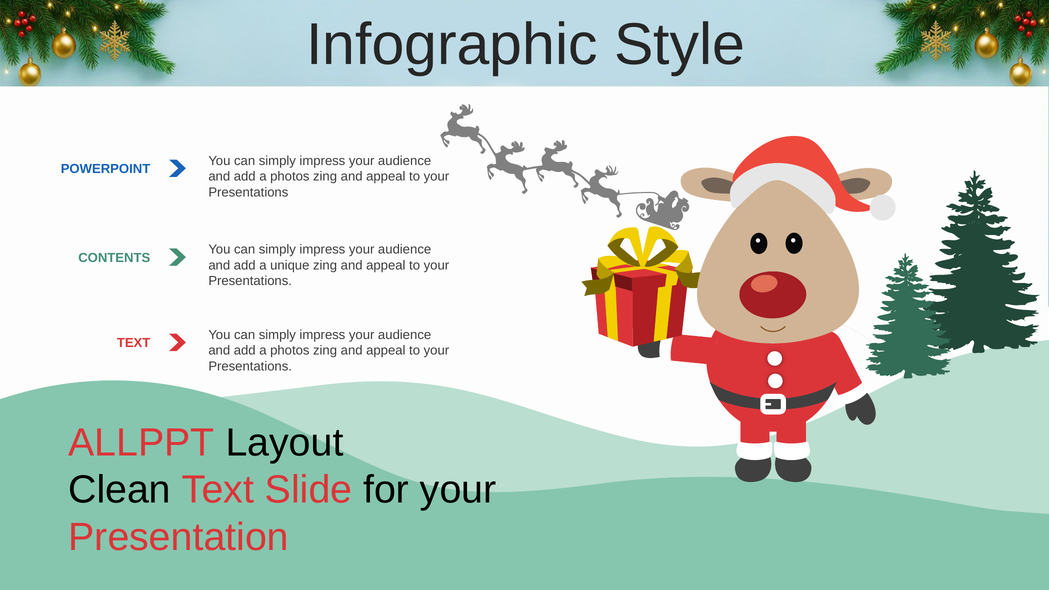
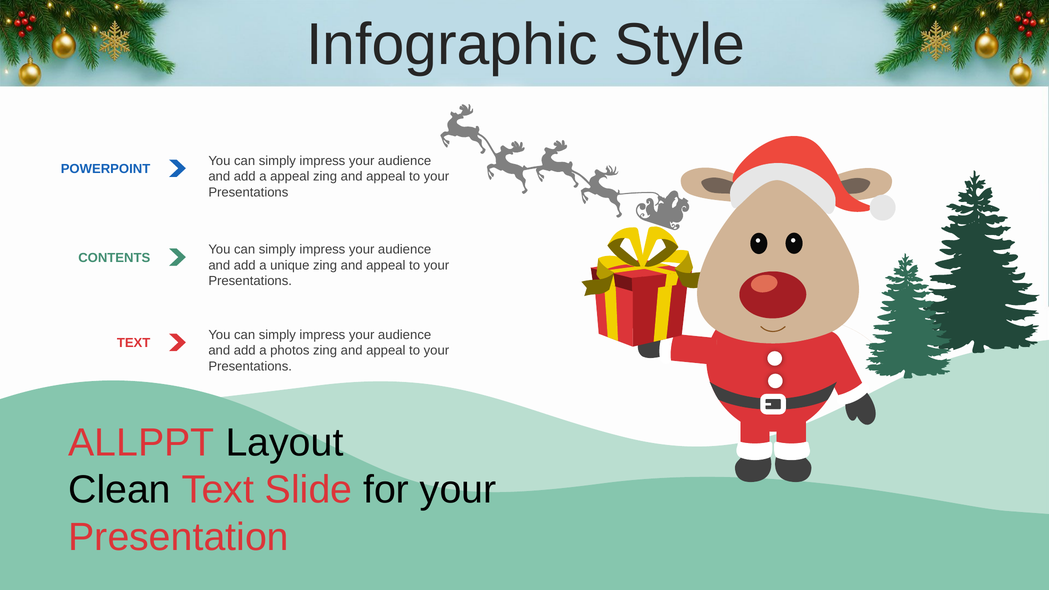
photos at (290, 177): photos -> appeal
